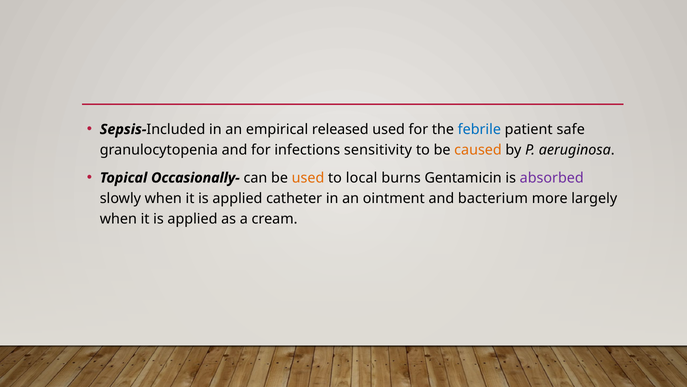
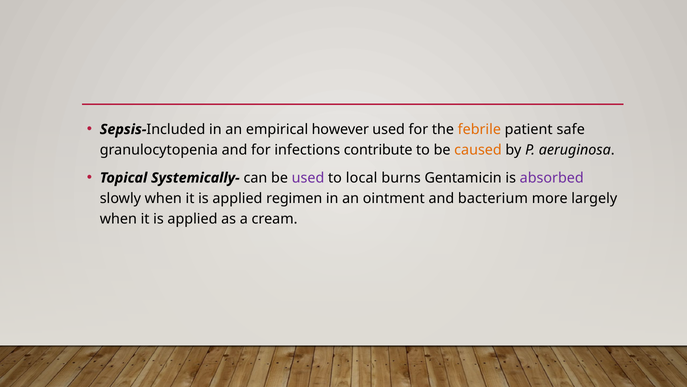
released: released -> however
febrile colour: blue -> orange
sensitivity: sensitivity -> contribute
Occasionally-: Occasionally- -> Systemically-
used at (308, 178) colour: orange -> purple
catheter: catheter -> regimen
